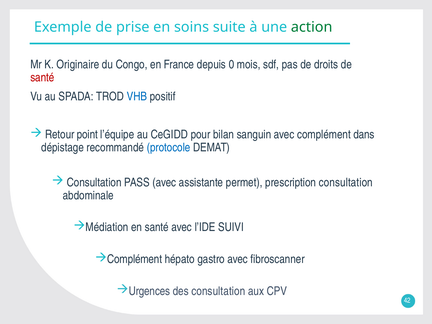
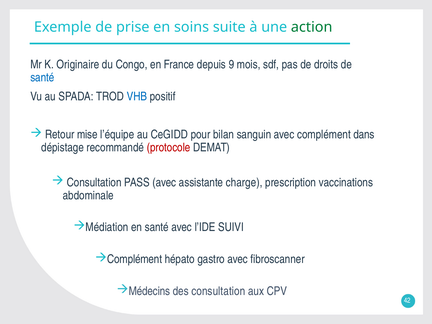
0: 0 -> 9
santé at (42, 78) colour: red -> blue
point: point -> mise
protocole colour: blue -> red
permet: permet -> charge
prescription consultation: consultation -> vaccinations
Urgences: Urgences -> Médecins
